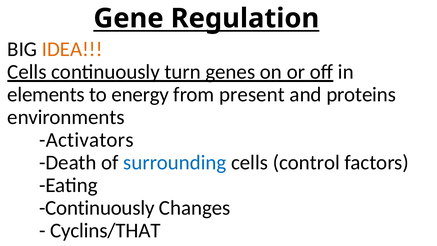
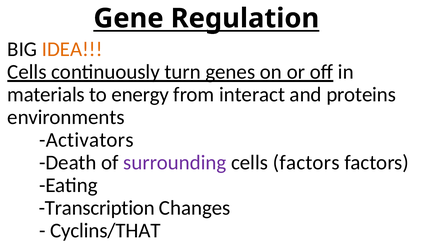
elements: elements -> materials
present: present -> interact
surrounding colour: blue -> purple
cells control: control -> factors
Continuously at (97, 208): Continuously -> Transcription
